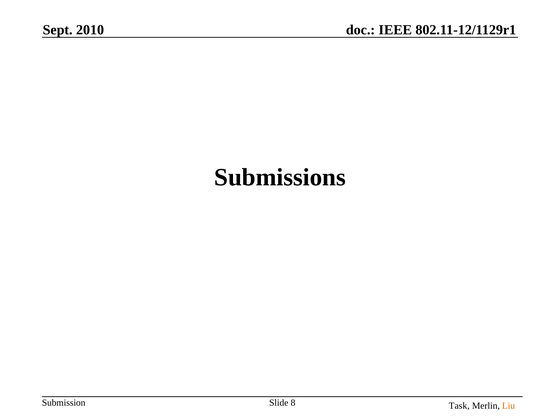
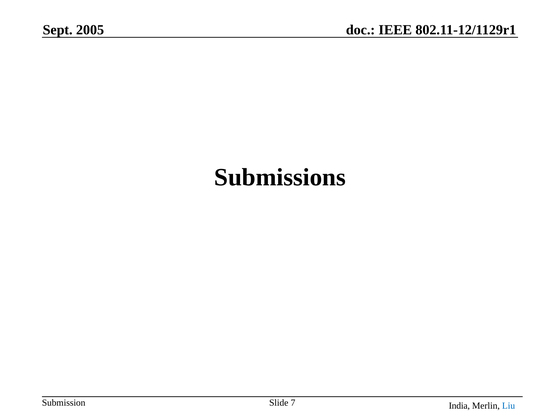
2010: 2010 -> 2005
Task: Task -> India
Liu colour: orange -> blue
8: 8 -> 7
